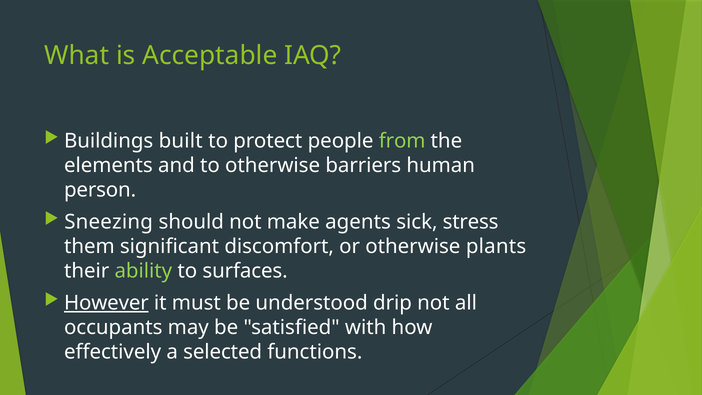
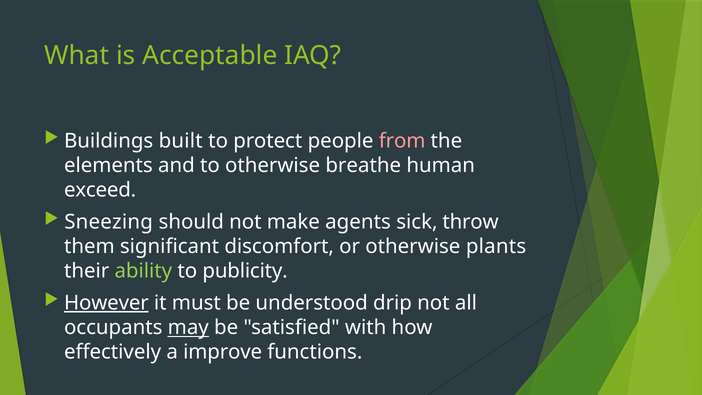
from colour: light green -> pink
barriers: barriers -> breathe
person: person -> exceed
stress: stress -> throw
surfaces: surfaces -> publicity
may underline: none -> present
selected: selected -> improve
